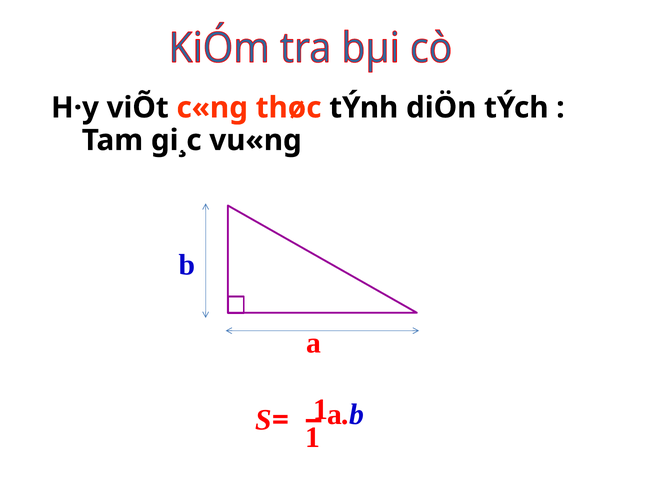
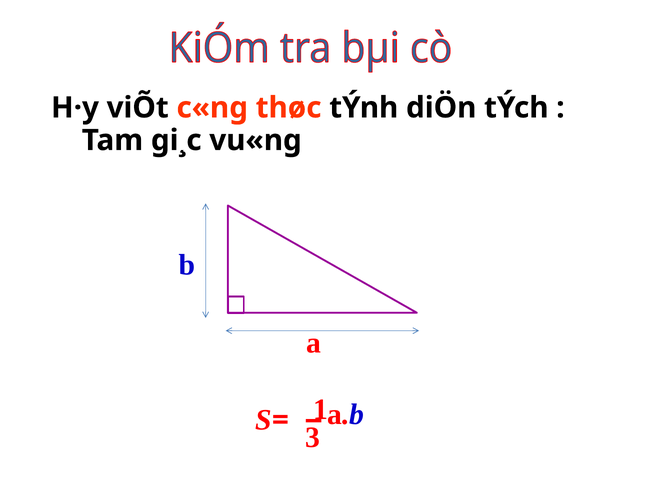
1 at (313, 438): 1 -> 3
